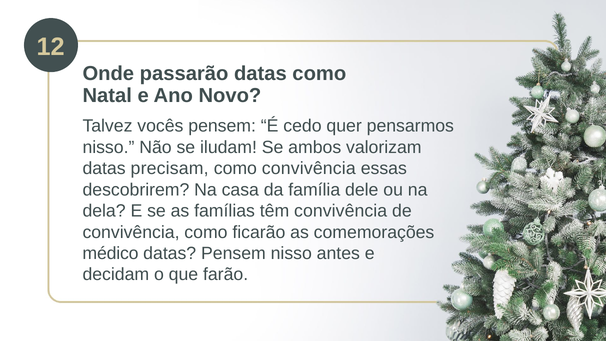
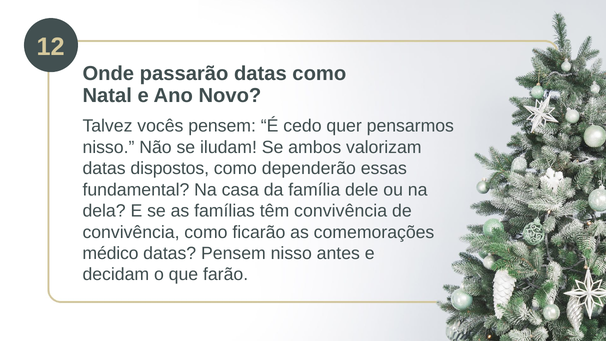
precisam: precisam -> dispostos
como convivência: convivência -> dependerão
descobrirem: descobrirem -> fundamental
